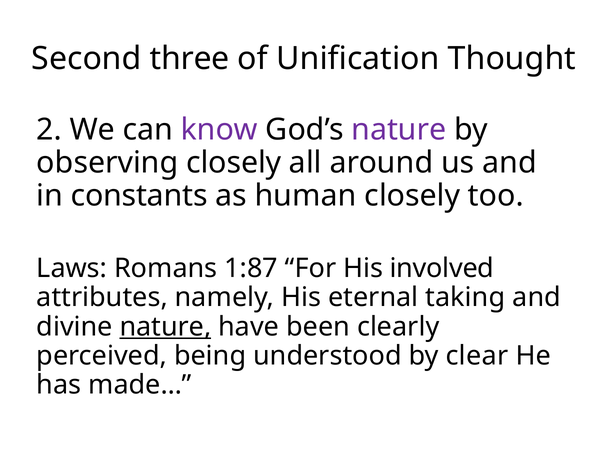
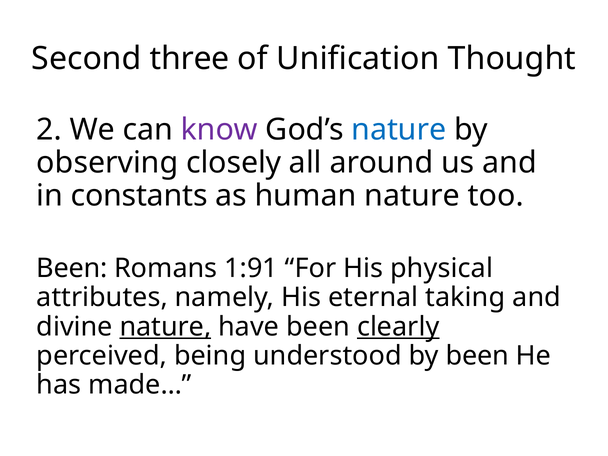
nature at (399, 130) colour: purple -> blue
human closely: closely -> nature
Laws at (72, 268): Laws -> Been
1:87: 1:87 -> 1:91
involved: involved -> physical
clearly underline: none -> present
by clear: clear -> been
